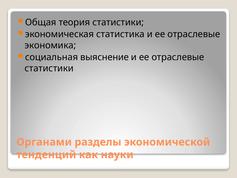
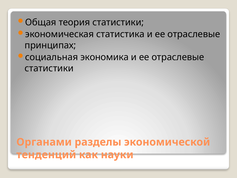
экономика: экономика -> принципах
выяснение: выяснение -> экономика
